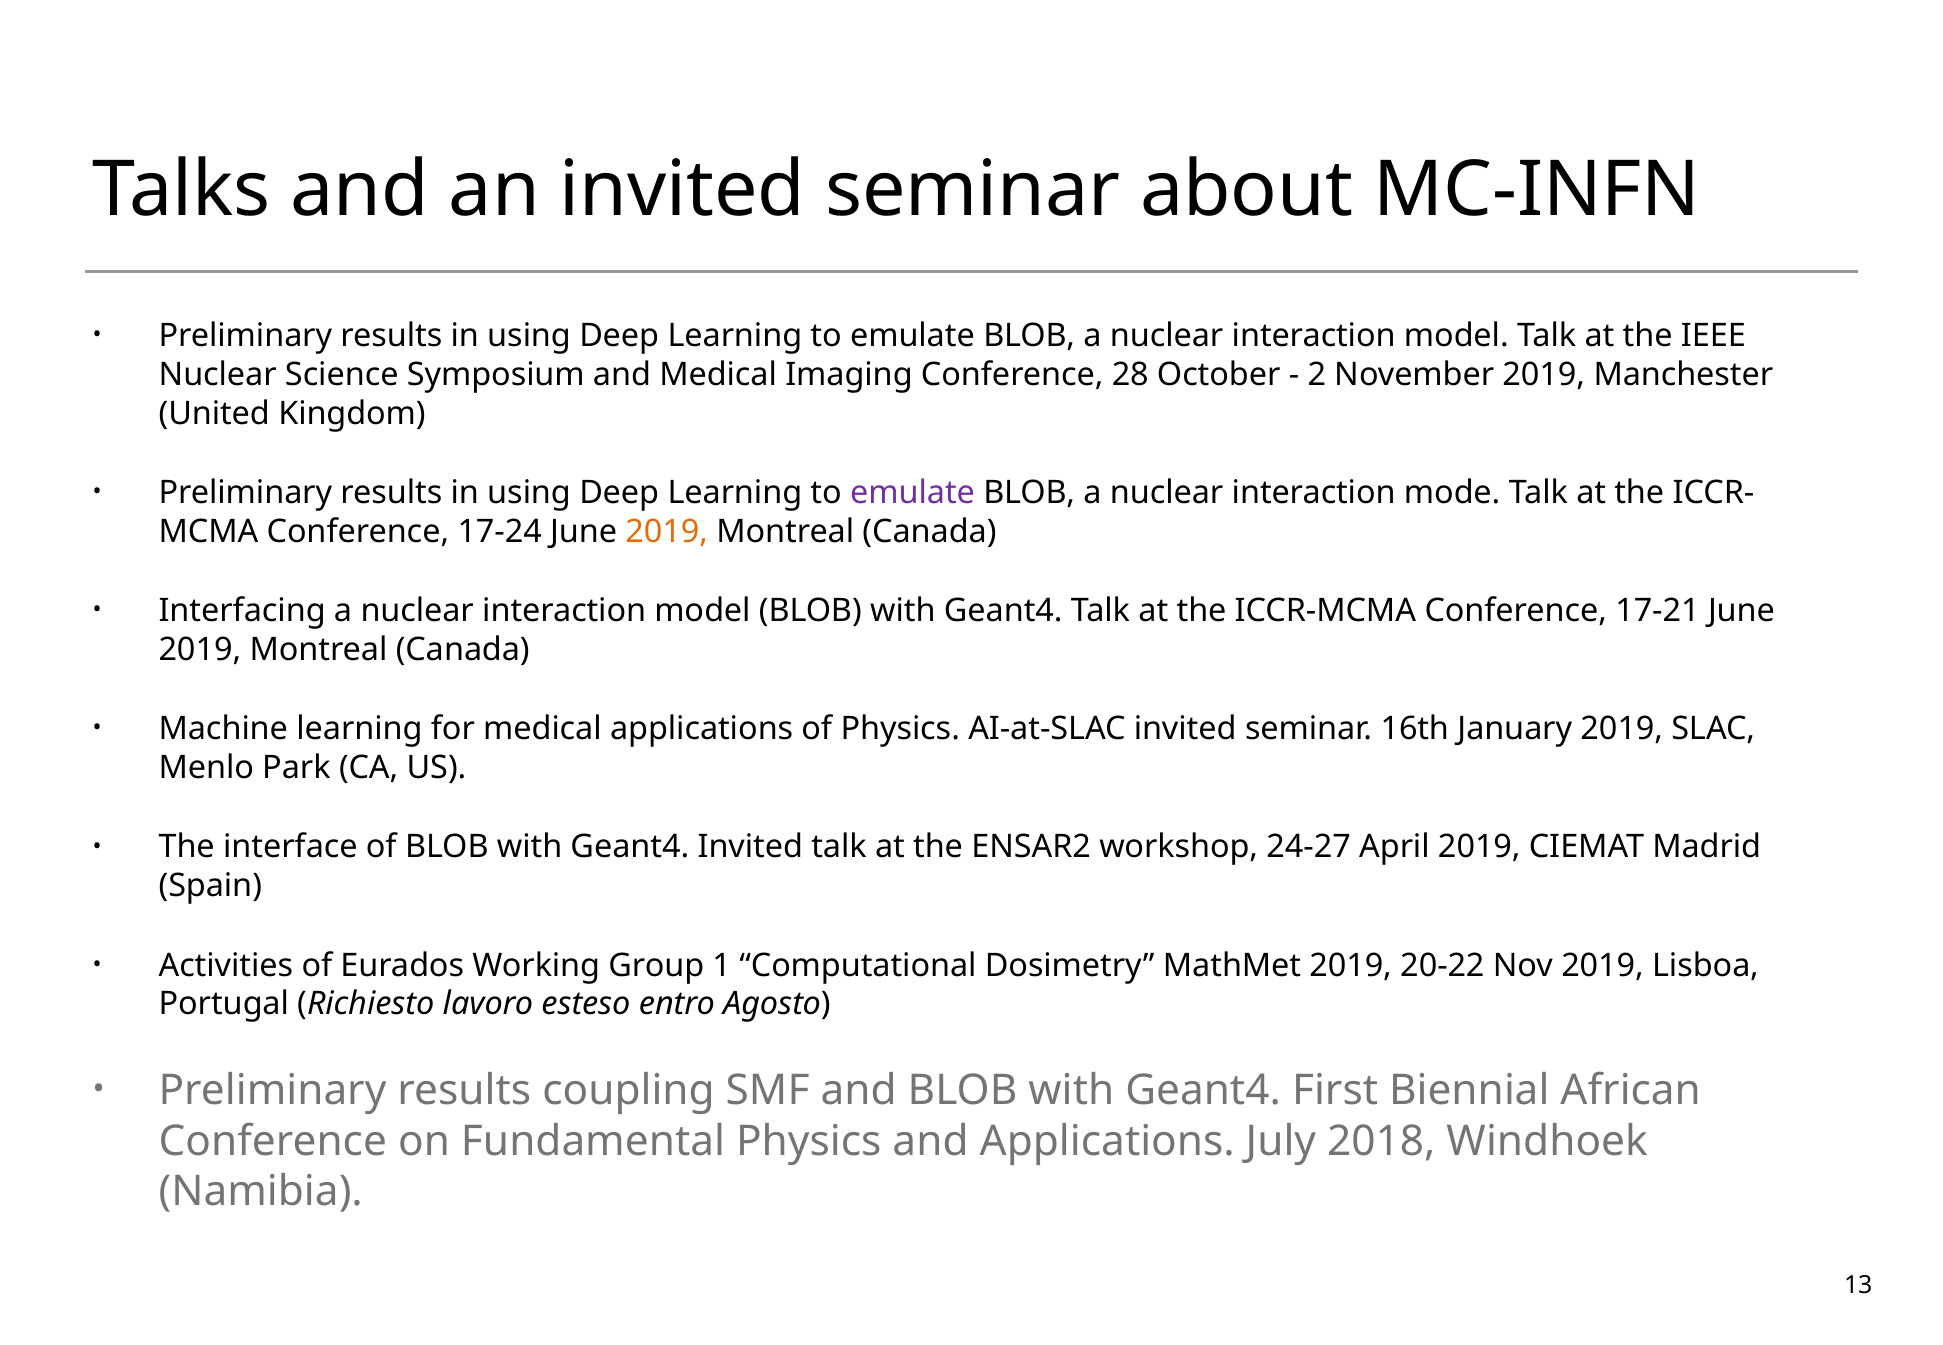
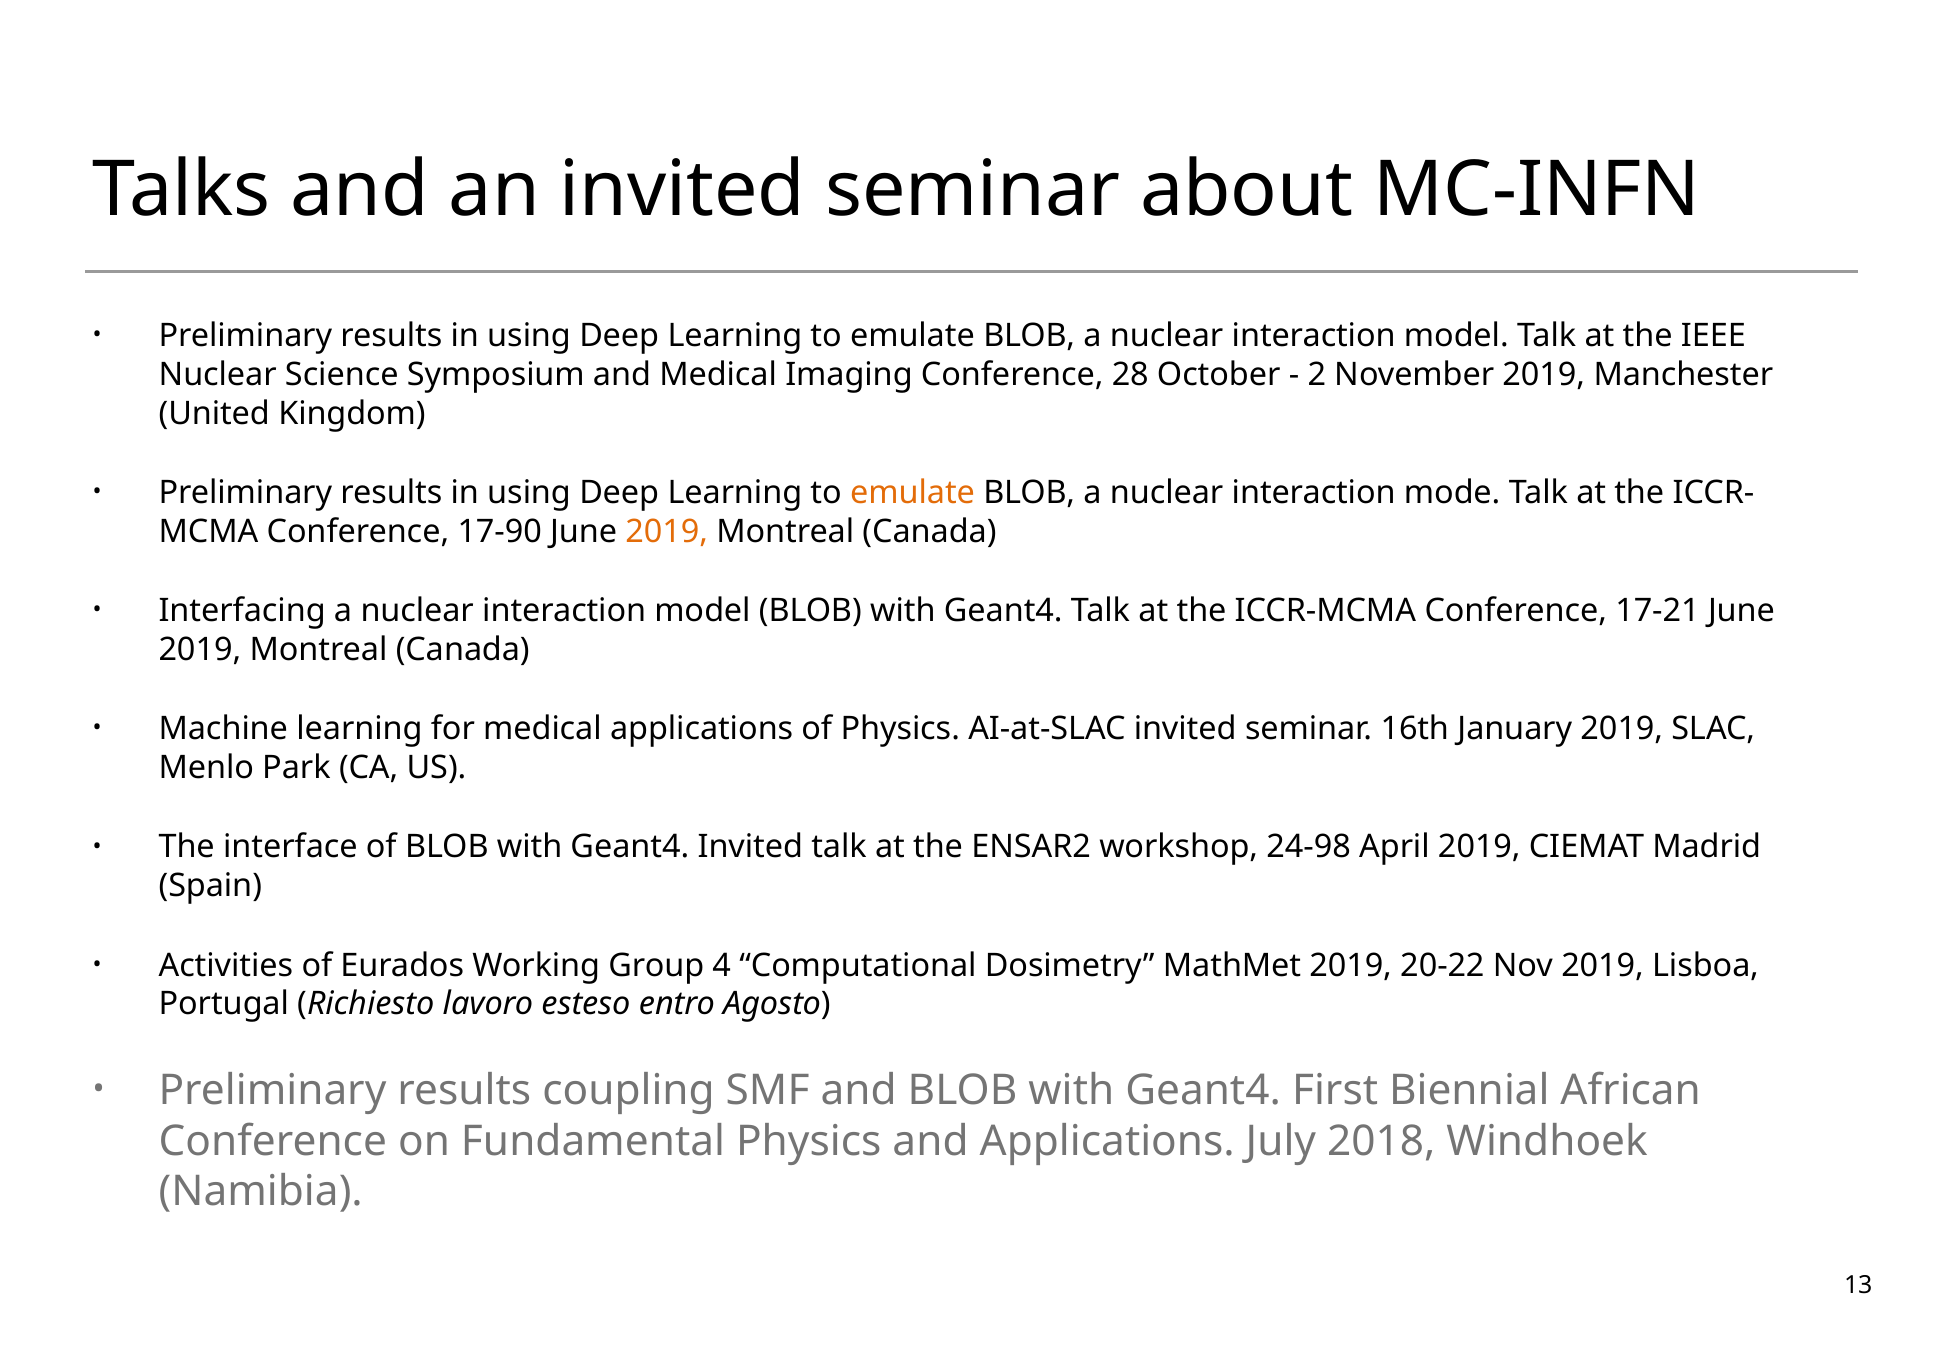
emulate at (913, 493) colour: purple -> orange
17-24: 17-24 -> 17-90
24-27: 24-27 -> 24-98
1: 1 -> 4
